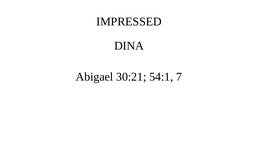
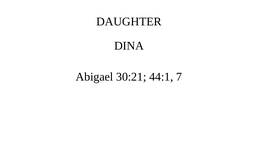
IMPRESSED: IMPRESSED -> DAUGHTER
54:1: 54:1 -> 44:1
